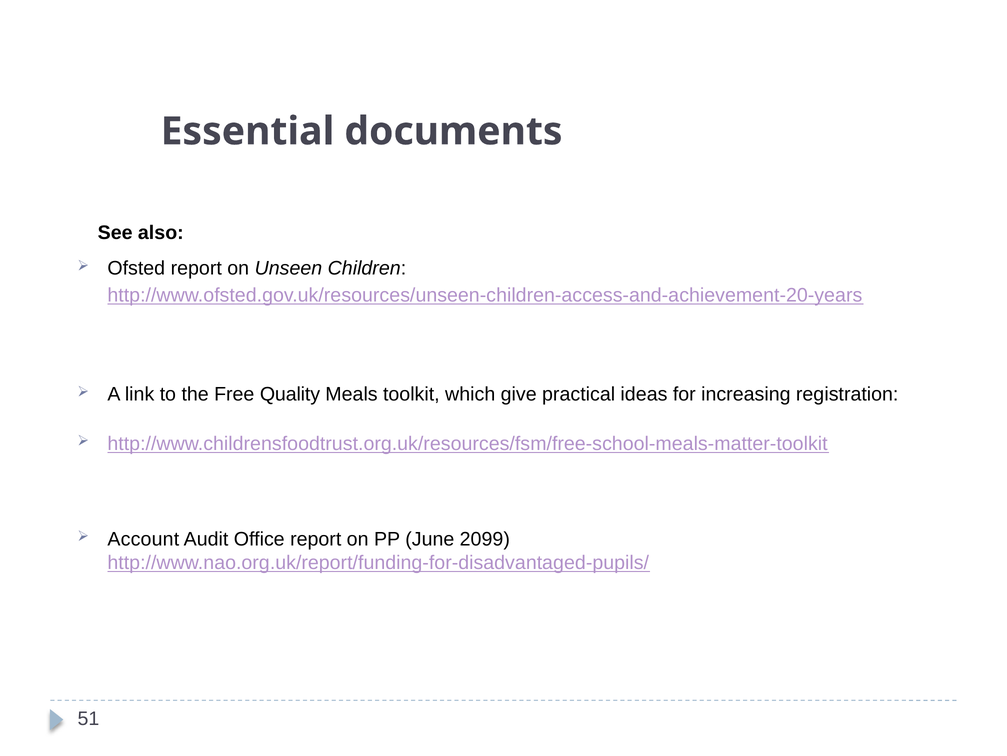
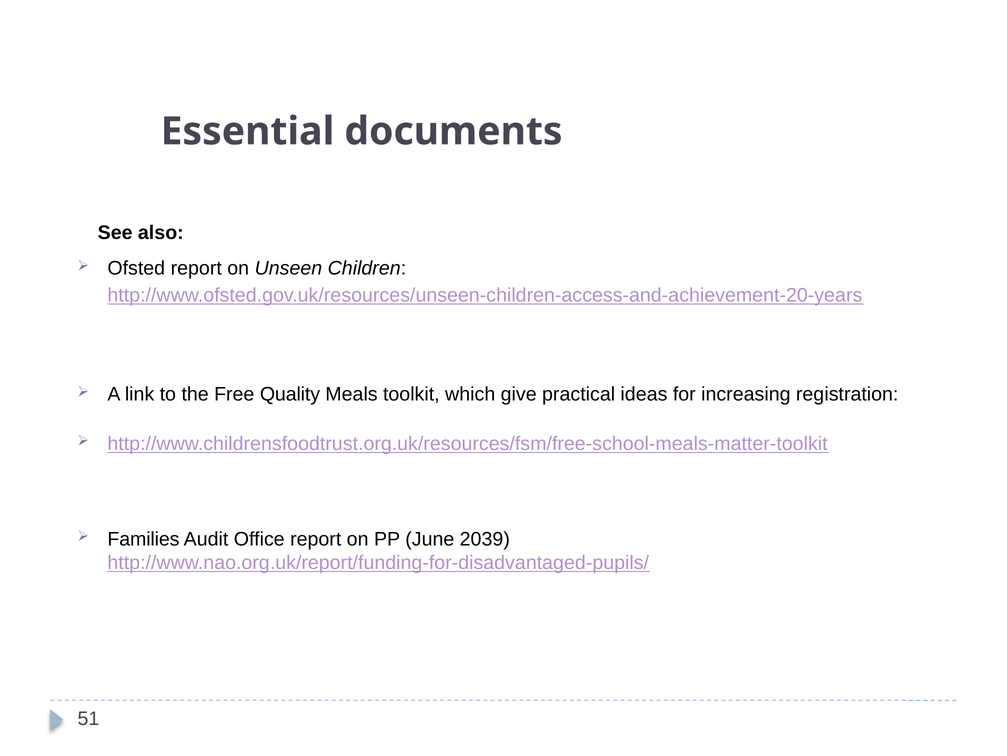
Account: Account -> Families
2099: 2099 -> 2039
